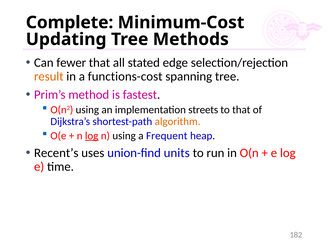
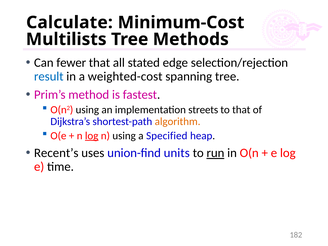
Complete: Complete -> Calculate
Updating: Updating -> Multilists
result colour: orange -> blue
functions-cost: functions-cost -> weighted-cost
Frequent: Frequent -> Specified
run underline: none -> present
